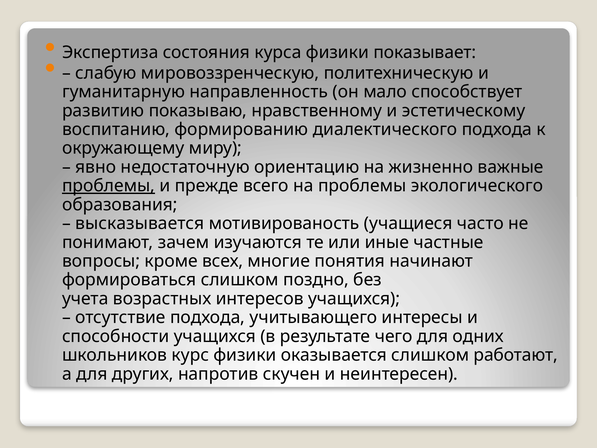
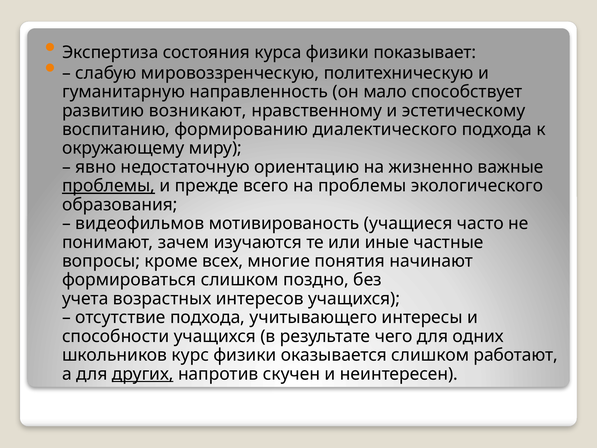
показываю: показываю -> возникают
высказывается: высказывается -> видеофильмов
других underline: none -> present
